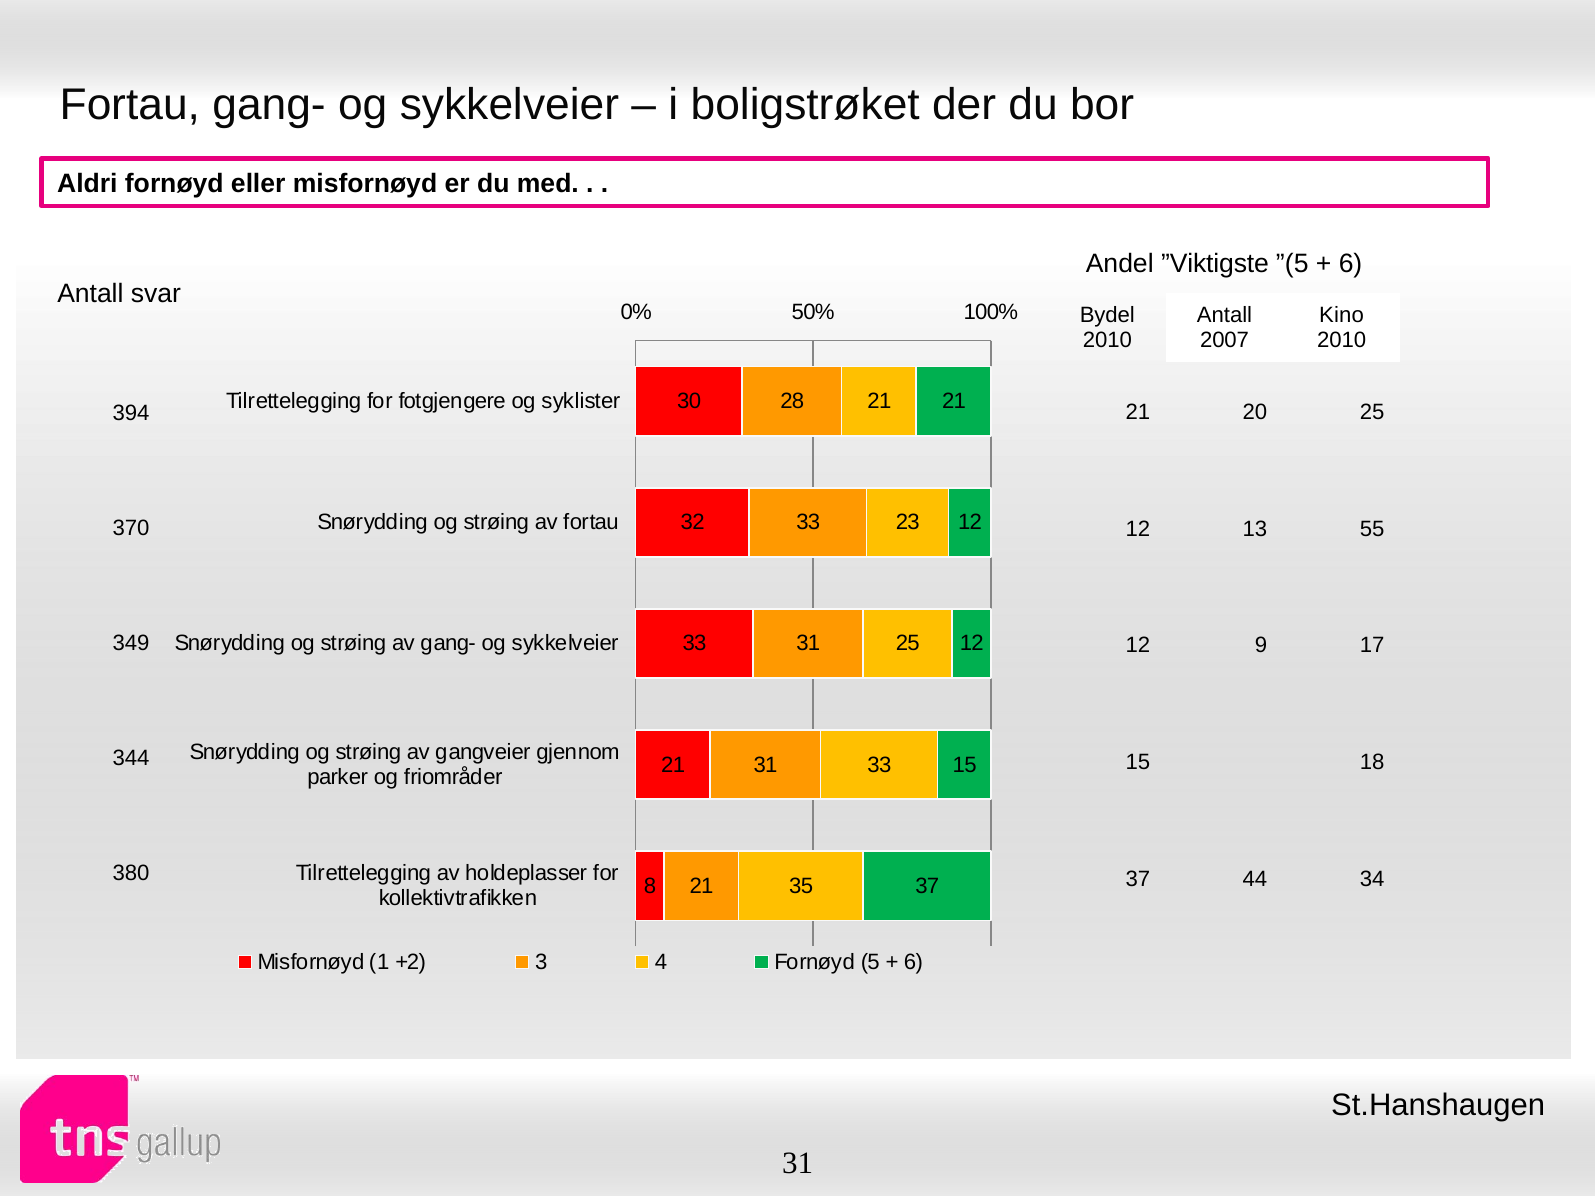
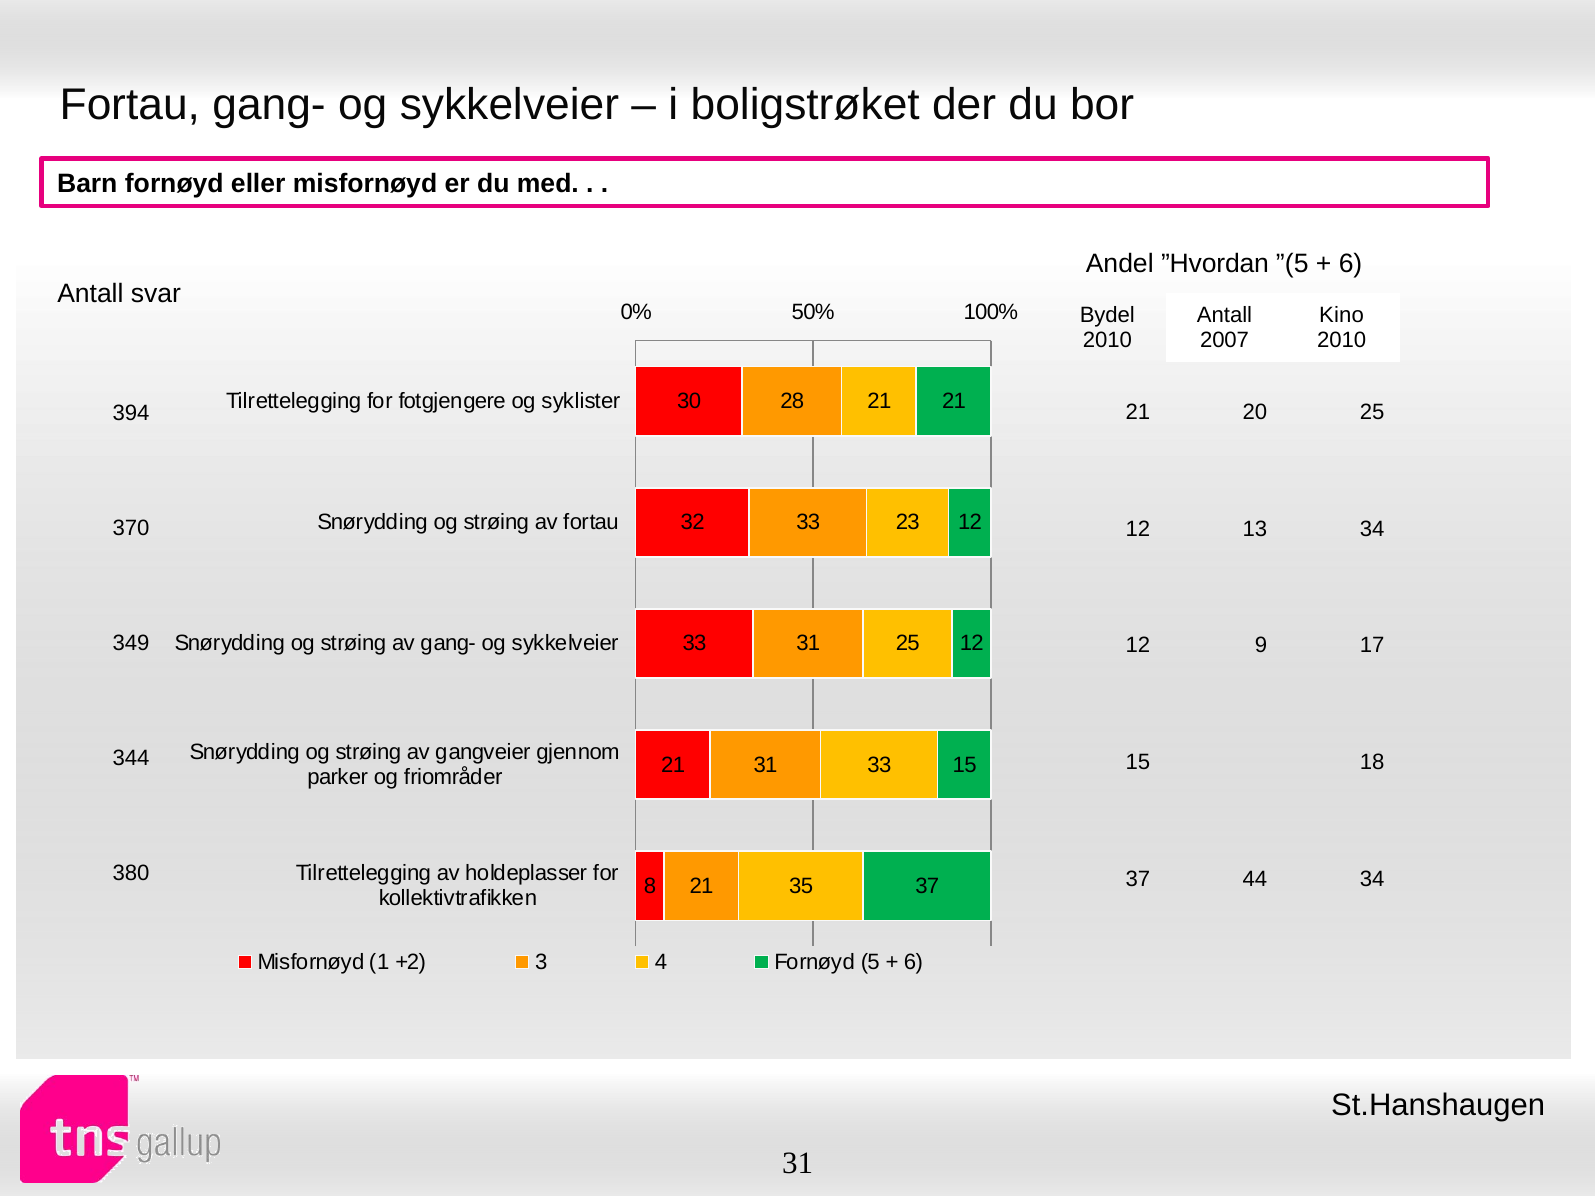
Aldri: Aldri -> Barn
”Viktigste: ”Viktigste -> ”Hvordan
13 55: 55 -> 34
